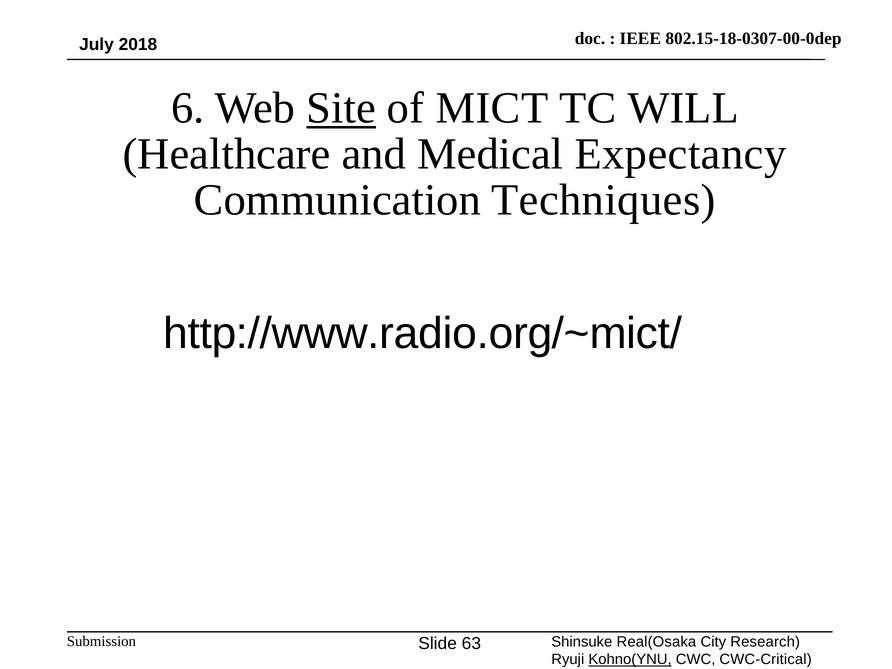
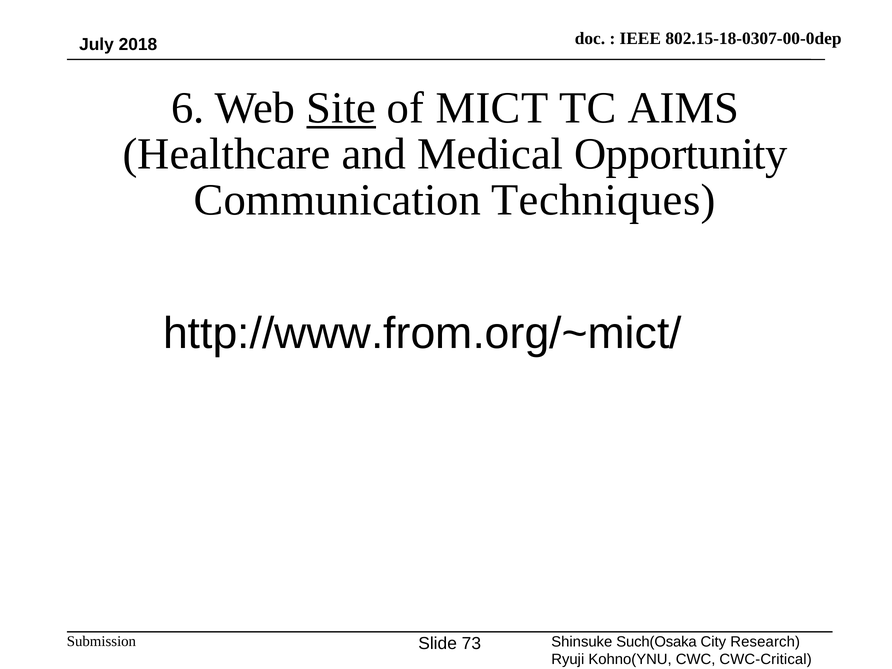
WILL: WILL -> AIMS
Expectancy: Expectancy -> Opportunity
http://www.radio.org/~mict/: http://www.radio.org/~mict/ -> http://www.from.org/~mict/
63: 63 -> 73
Real(Osaka: Real(Osaka -> Such(Osaka
Kohno(YNU underline: present -> none
